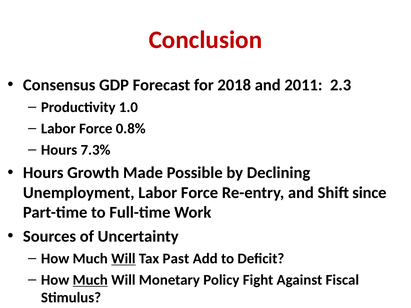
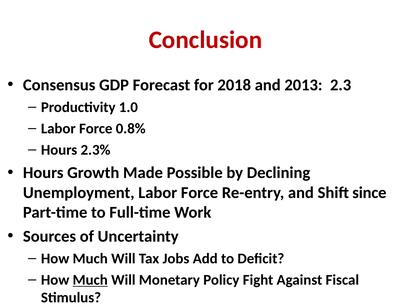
2011: 2011 -> 2013
7.3%: 7.3% -> 2.3%
Will at (123, 259) underline: present -> none
Past: Past -> Jobs
